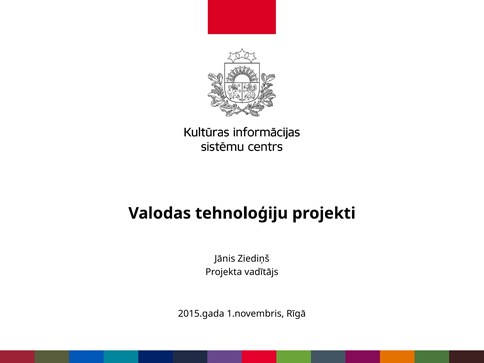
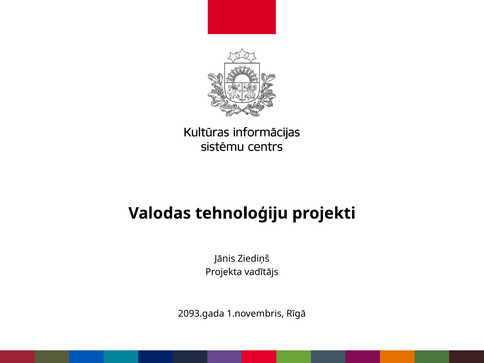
2015.gada: 2015.gada -> 2093.gada
